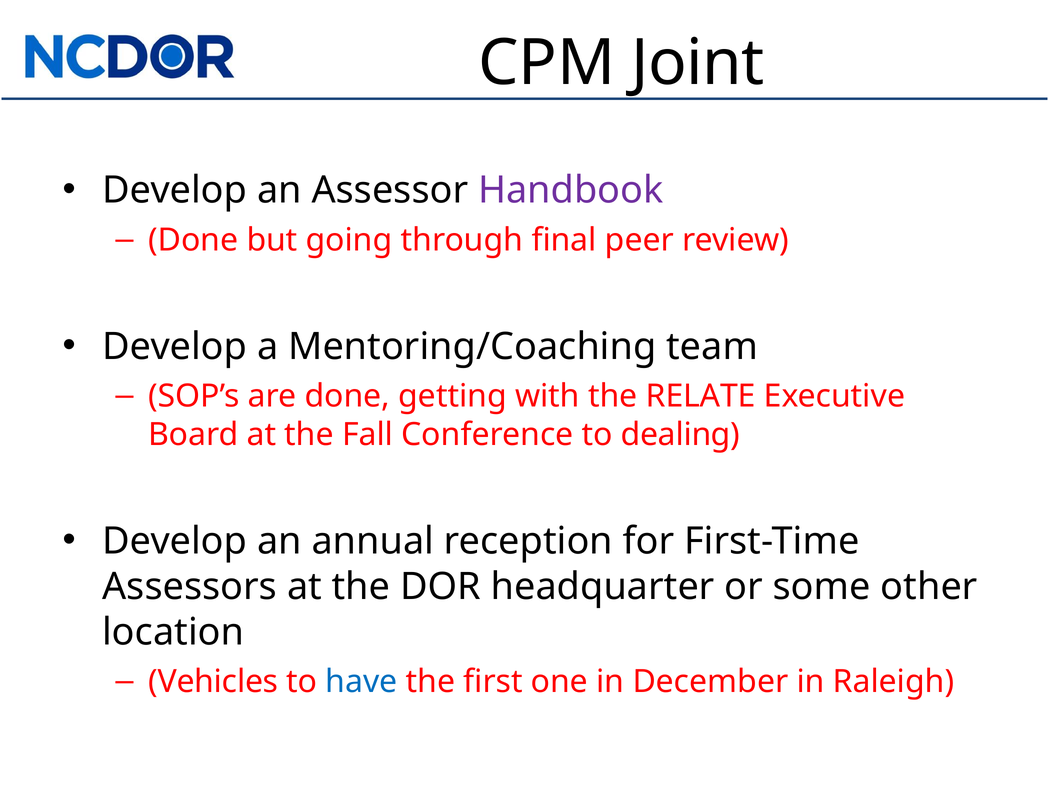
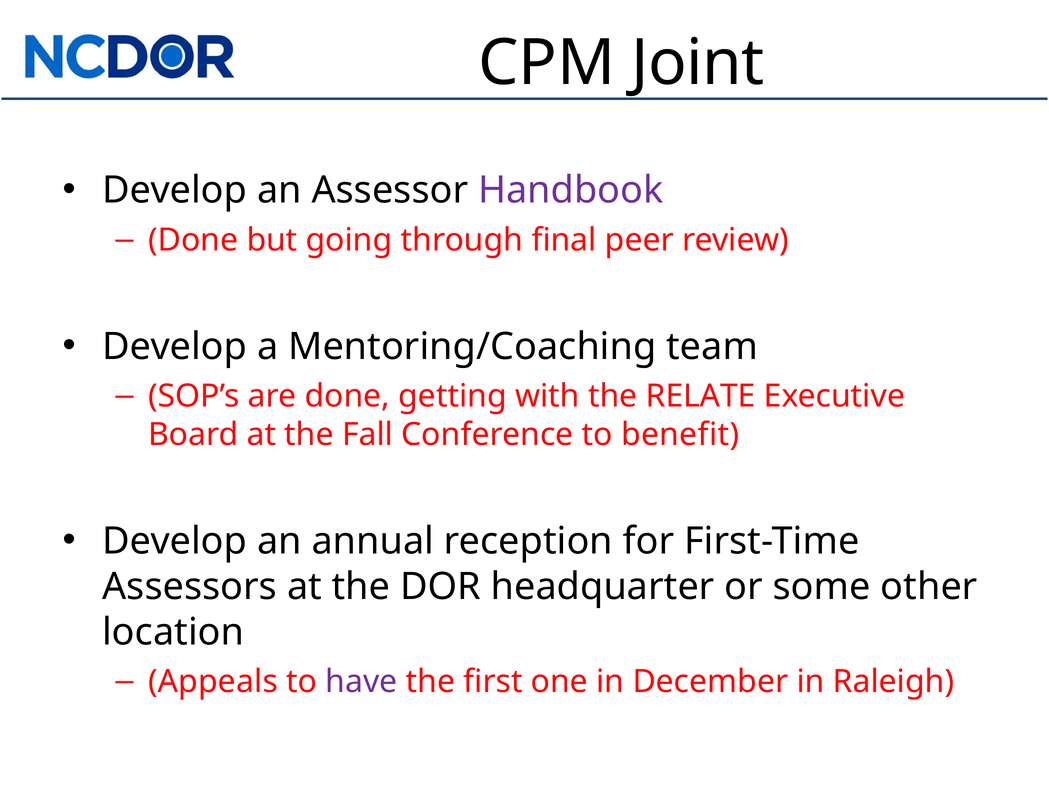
dealing: dealing -> benefit
Vehicles: Vehicles -> Appeals
have colour: blue -> purple
